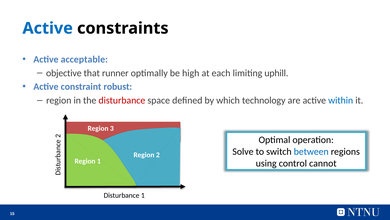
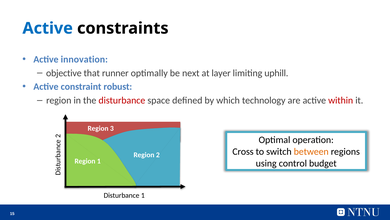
acceptable: acceptable -> innovation
high: high -> next
each: each -> layer
within colour: blue -> red
Solve: Solve -> Cross
between colour: blue -> orange
cannot: cannot -> budget
